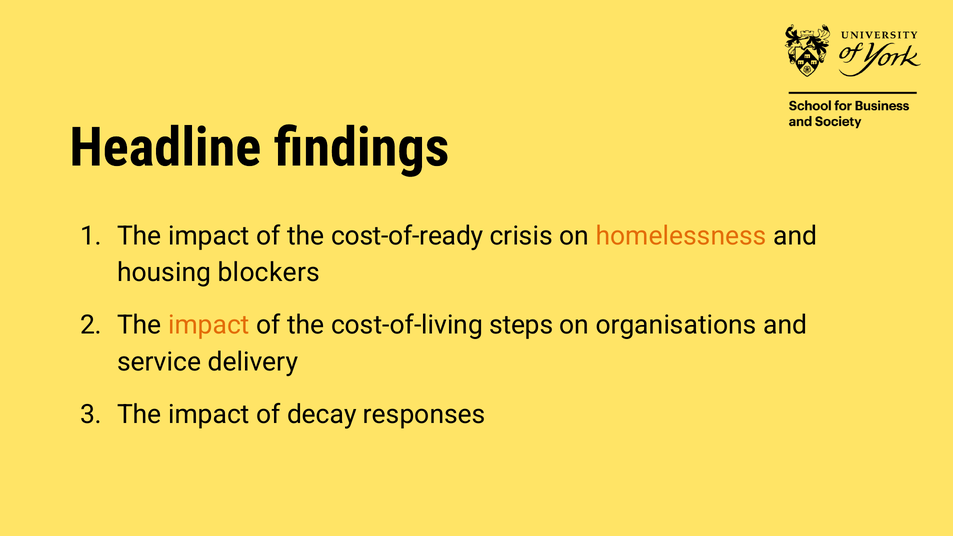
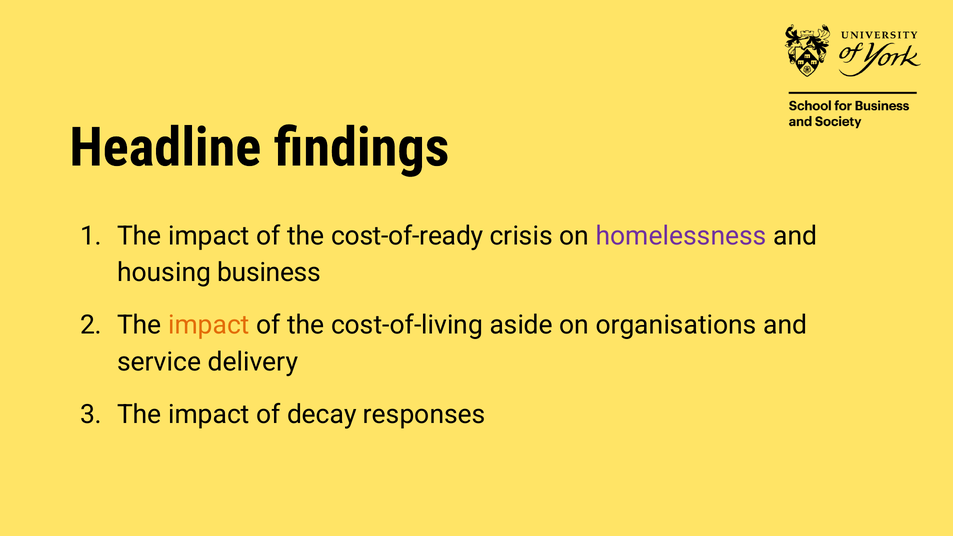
homelessness colour: orange -> purple
blockers: blockers -> business
steps: steps -> aside
